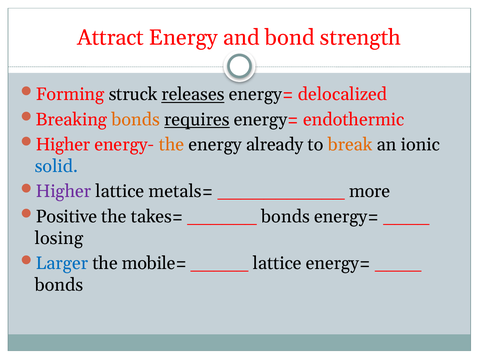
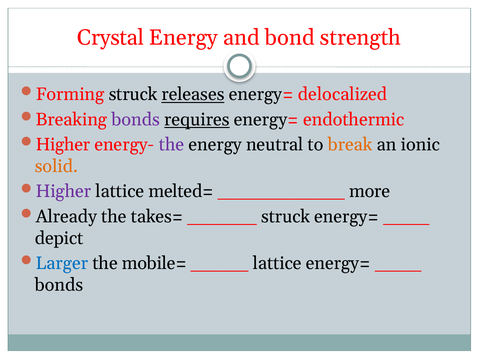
Attract: Attract -> Crystal
bonds at (136, 120) colour: orange -> purple
the at (172, 145) colour: orange -> purple
already: already -> neutral
solid colour: blue -> orange
metals=: metals= -> melted=
Positive: Positive -> Already
bonds at (286, 217): bonds -> struck
losing: losing -> depict
